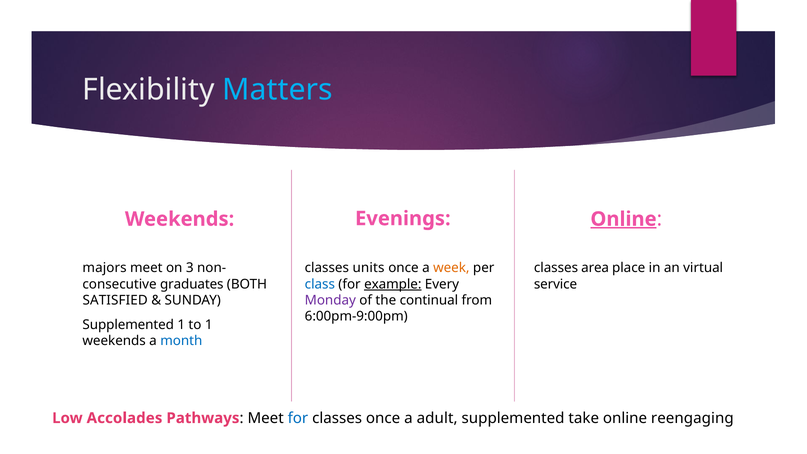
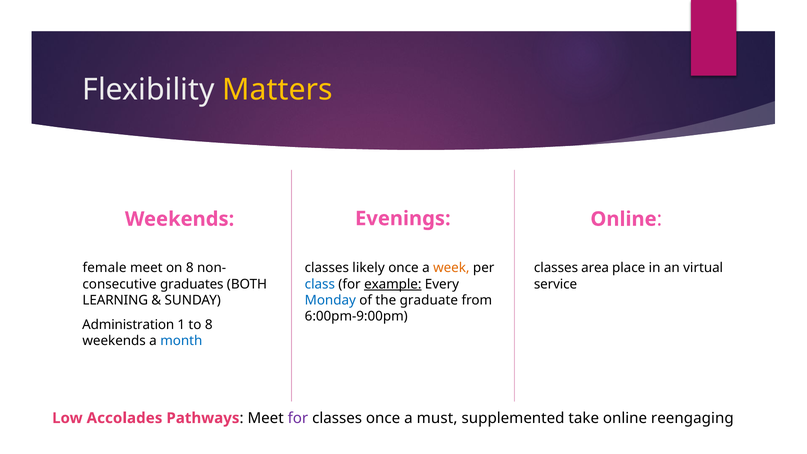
Matters colour: light blue -> yellow
Online at (624, 219) underline: present -> none
majors: majors -> female
on 3: 3 -> 8
units: units -> likely
SATISFIED: SATISFIED -> LEARNING
Monday colour: purple -> blue
continual: continual -> graduate
Supplemented at (128, 325): Supplemented -> Administration
to 1: 1 -> 8
for at (298, 418) colour: blue -> purple
adult: adult -> must
